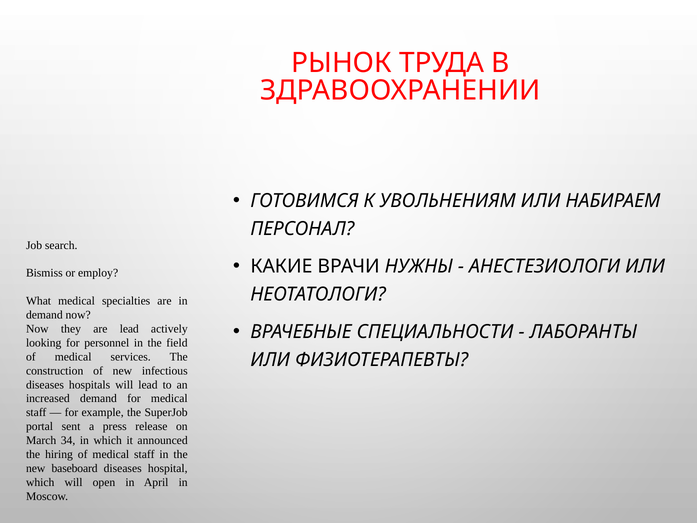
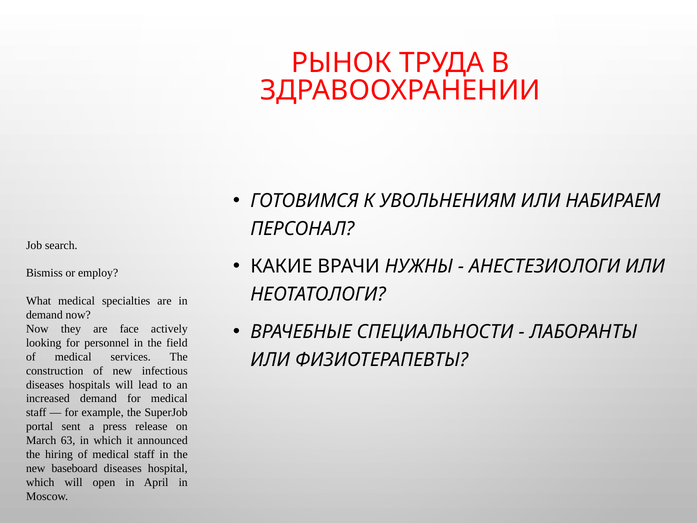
are lead: lead -> face
34: 34 -> 63
